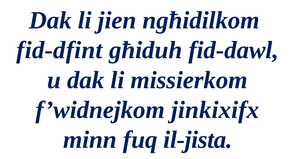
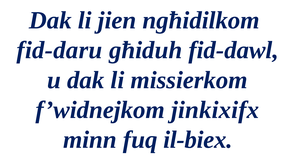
fid-dfint: fid-dfint -> fid-daru
il-jista: il-jista -> il-biex
